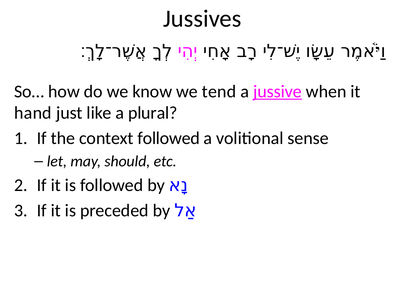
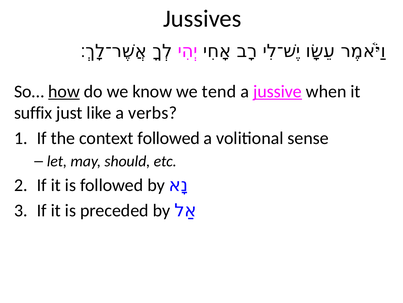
how underline: none -> present
hand: hand -> suffix
plural: plural -> verbs
